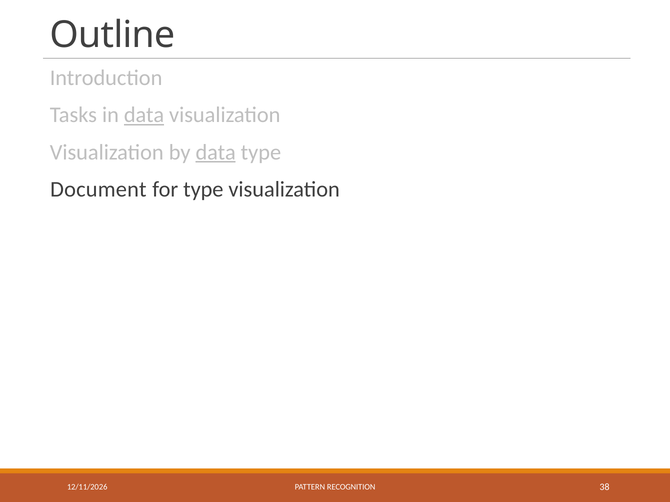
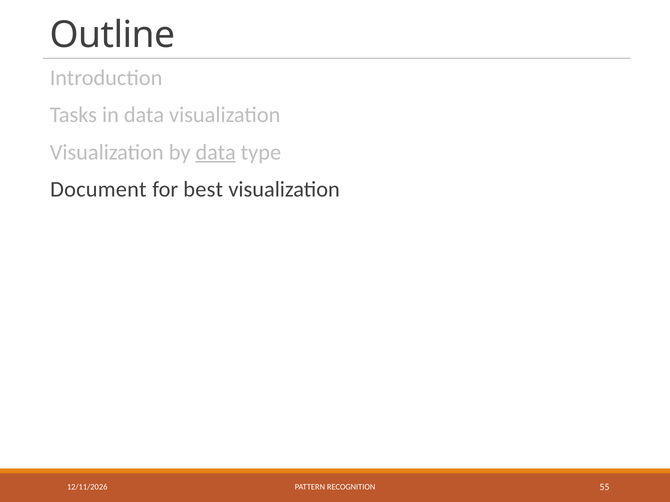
data at (144, 115) underline: present -> none
for type: type -> best
38: 38 -> 55
